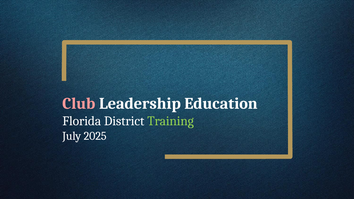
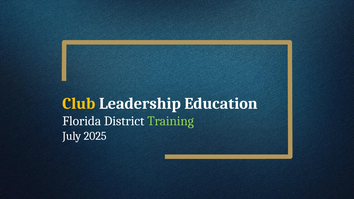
Club colour: pink -> yellow
